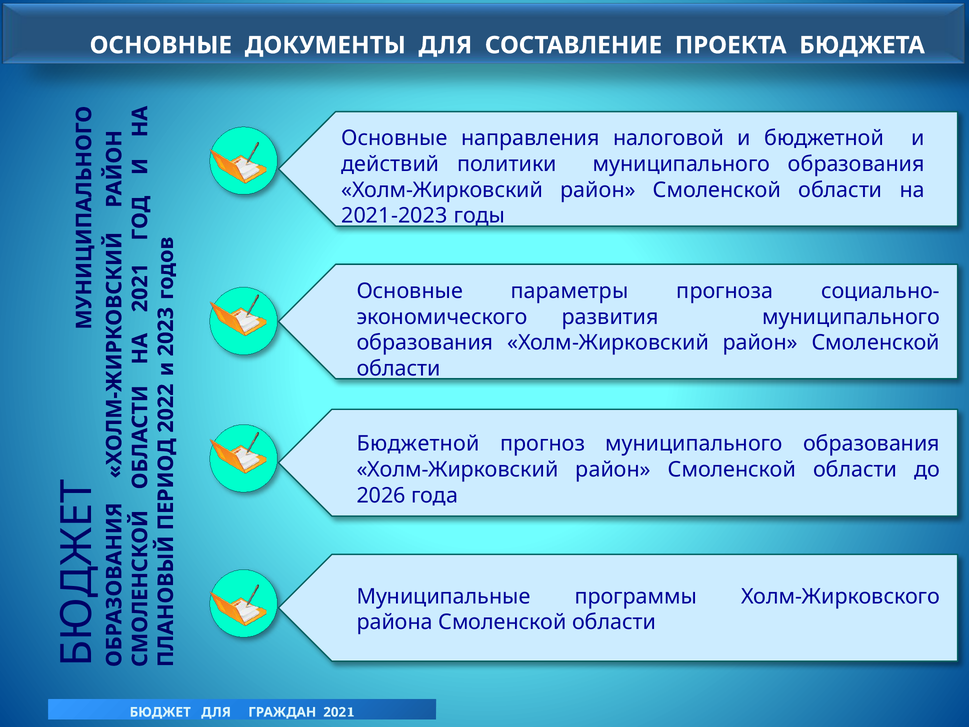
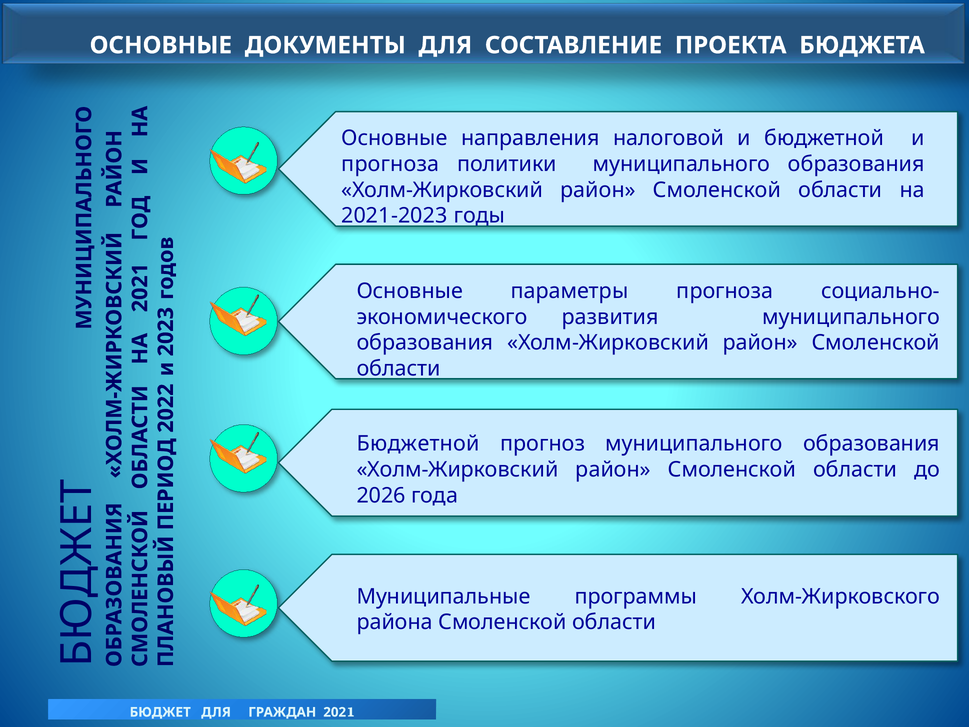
действий at (390, 164): действий -> прогноза
